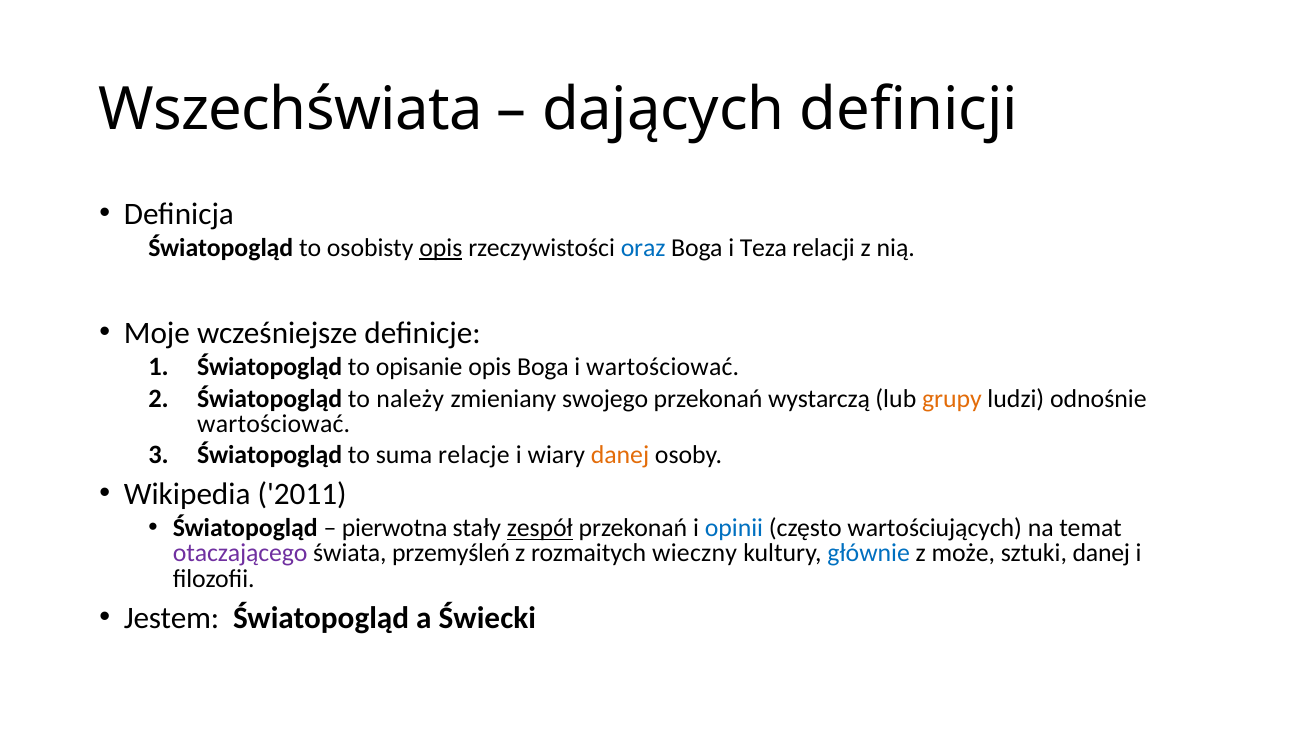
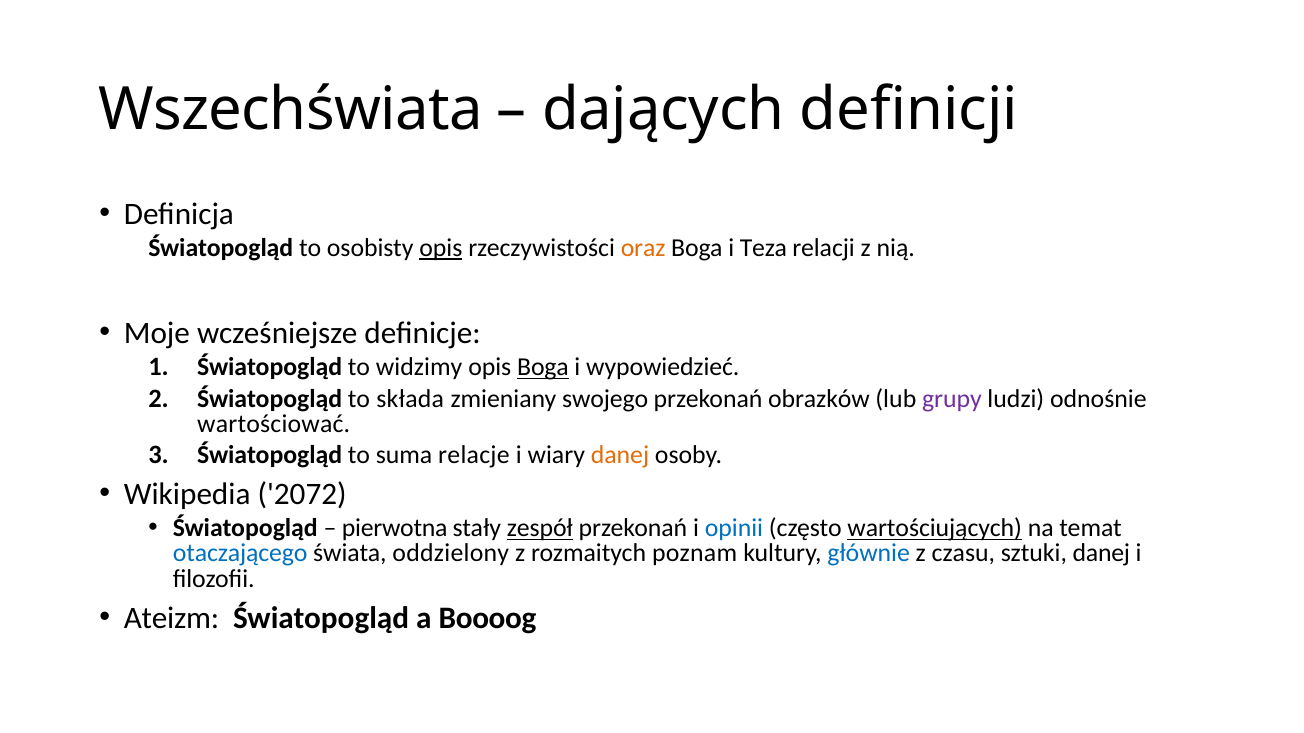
oraz colour: blue -> orange
opisanie: opisanie -> widzimy
Boga at (543, 368) underline: none -> present
i wartościować: wartościować -> wypowiedzieć
należy: należy -> składa
wystarczą: wystarczą -> obrazków
grupy colour: orange -> purple
2011: 2011 -> 2072
wartościujących underline: none -> present
otaczającego colour: purple -> blue
przemyśleń: przemyśleń -> oddzielony
wieczny: wieczny -> poznam
może: może -> czasu
Jestem: Jestem -> Ateizm
Świecki: Świecki -> Boooog
